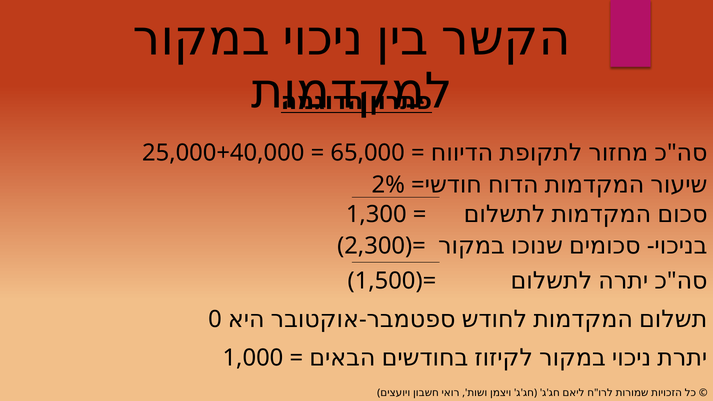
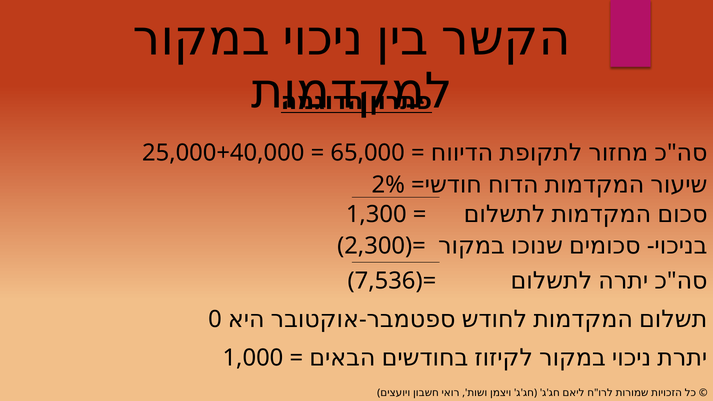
1,500: 1,500 -> 7,536
